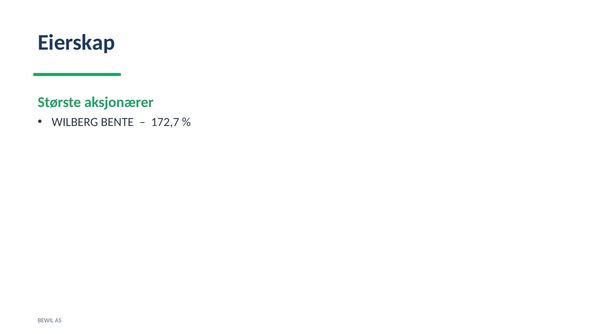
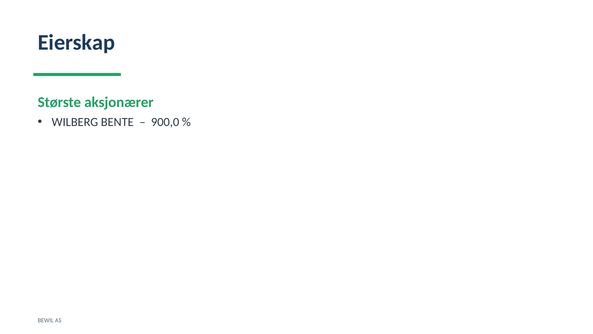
172,7: 172,7 -> 900,0
